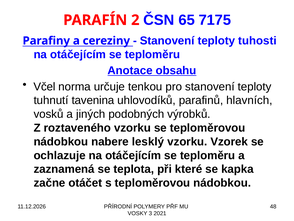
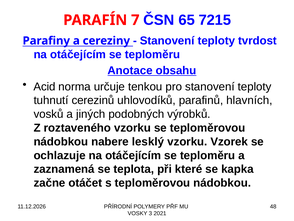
2: 2 -> 7
7175: 7175 -> 7215
tuhosti: tuhosti -> tvrdost
Včel: Včel -> Acid
tavenina: tavenina -> cerezinů
